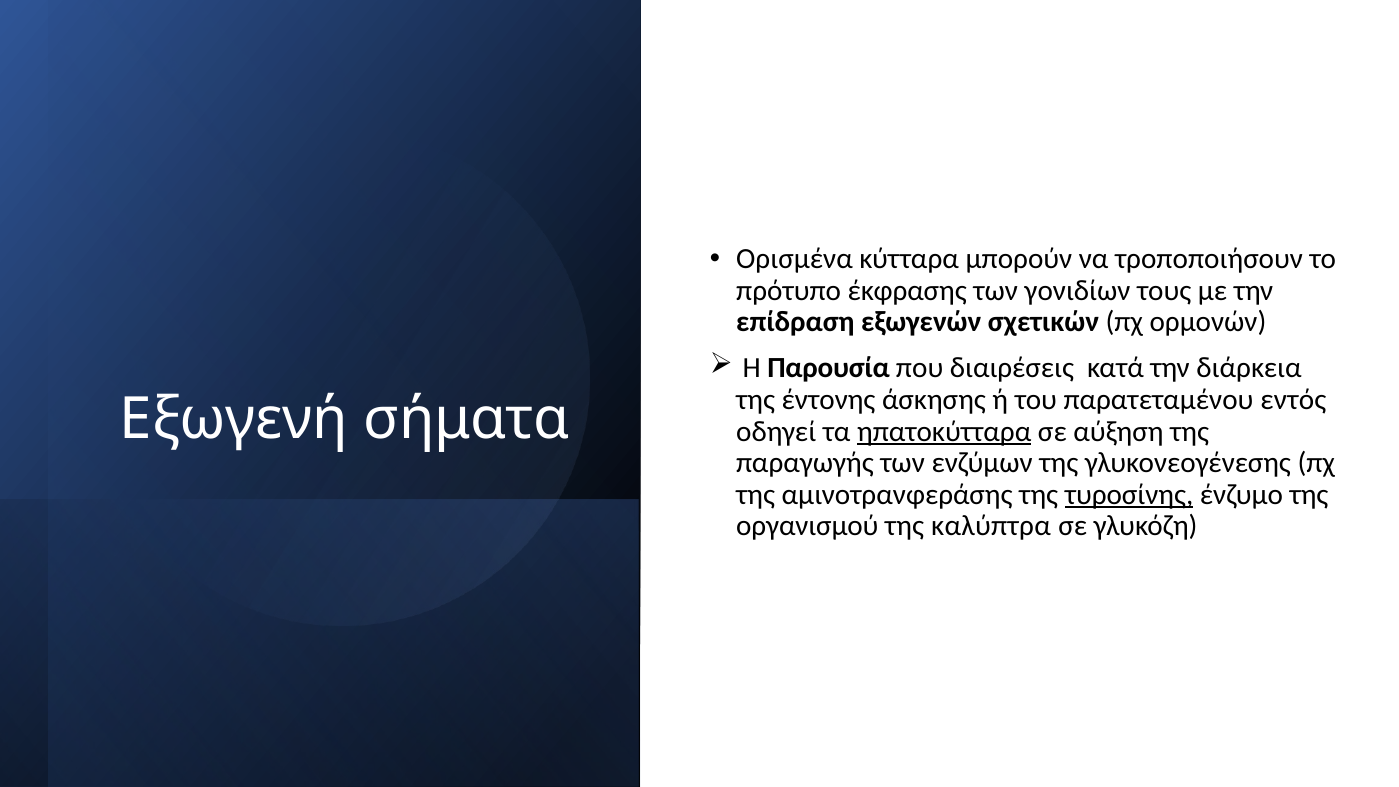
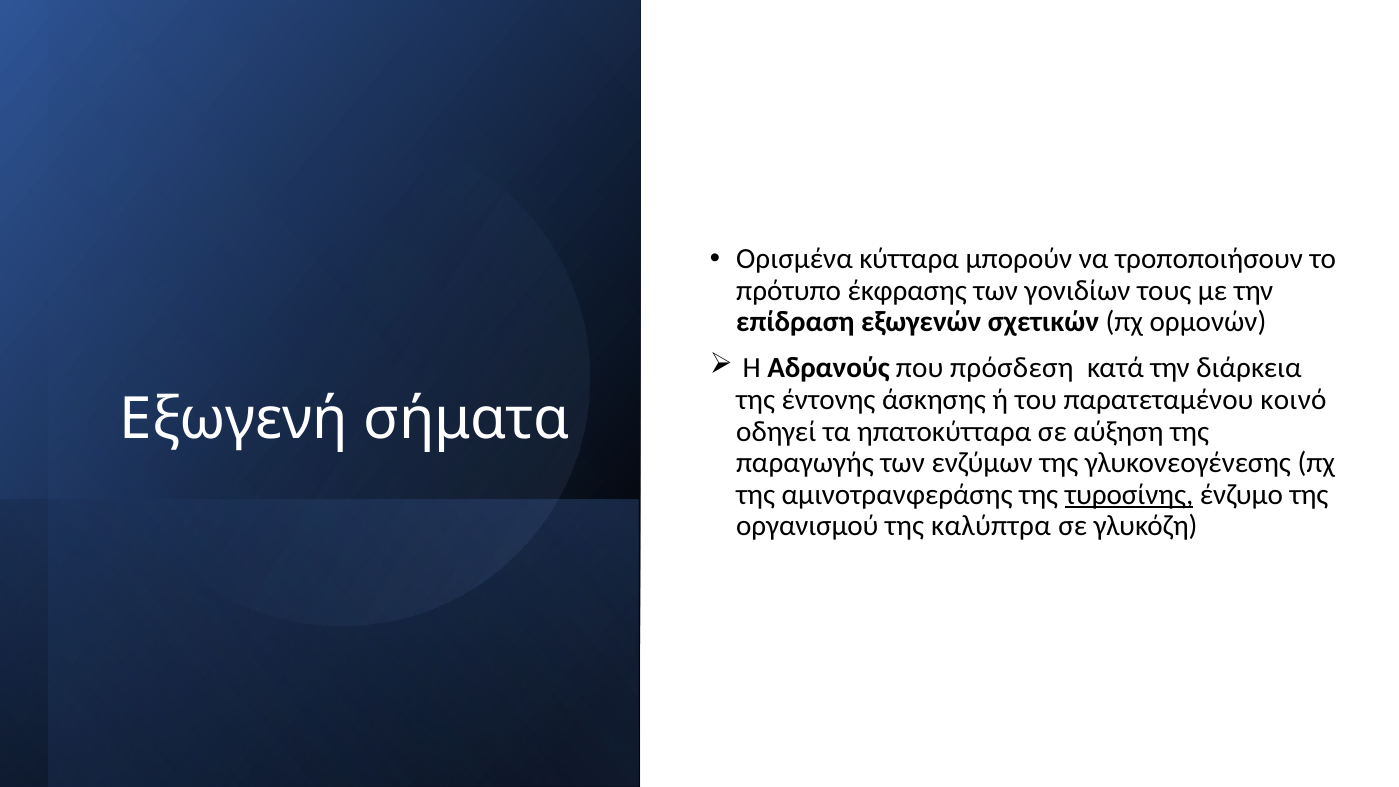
Παρουσία: Παρουσία -> Αδρανούς
διαιρέσεις: διαιρέσεις -> πρόσδεση
εντός: εντός -> κοινό
ηπατοκύτταρα underline: present -> none
